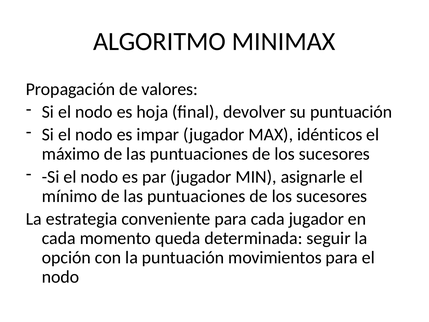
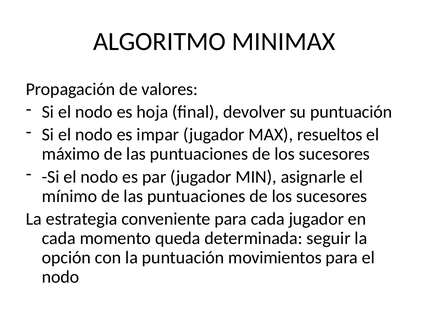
idénticos: idénticos -> resueltos
